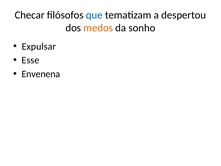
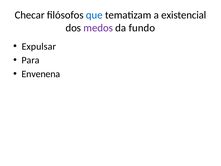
despertou: despertou -> existencial
medos colour: orange -> purple
sonho: sonho -> fundo
Esse: Esse -> Para
